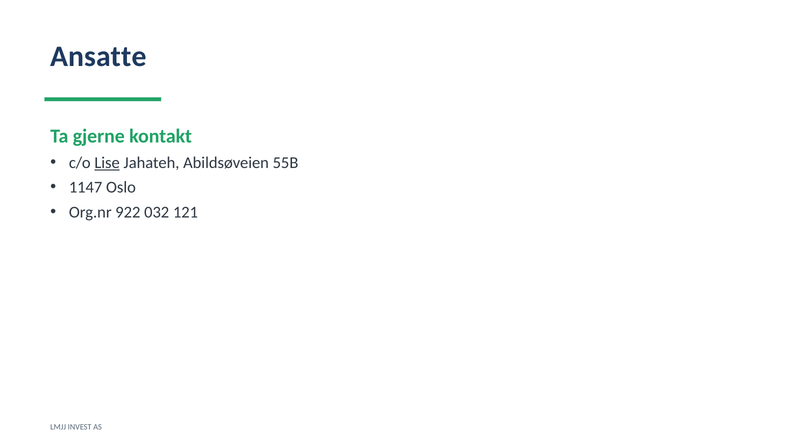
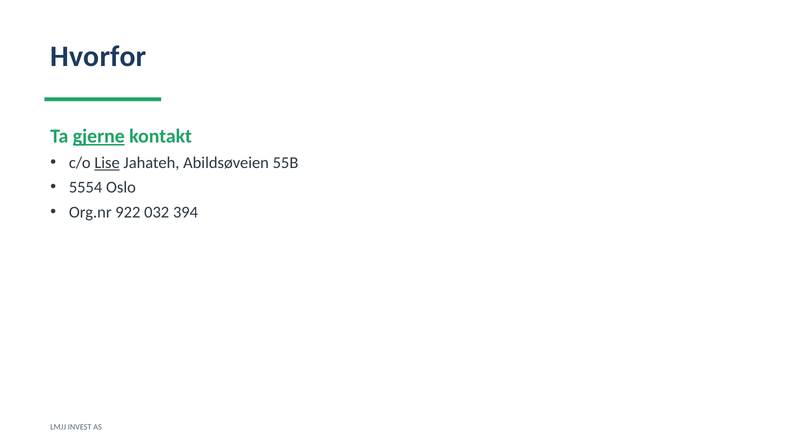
Ansatte: Ansatte -> Hvorfor
gjerne underline: none -> present
1147: 1147 -> 5554
121: 121 -> 394
